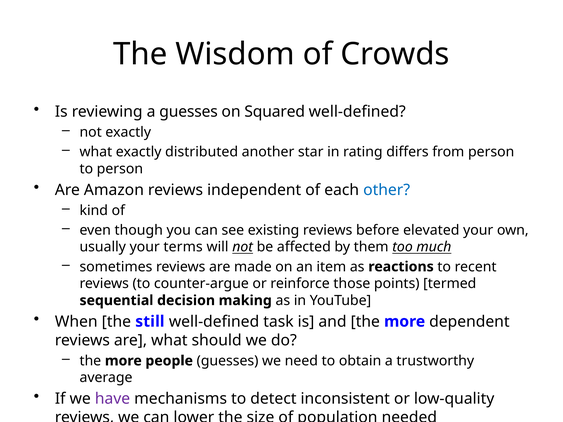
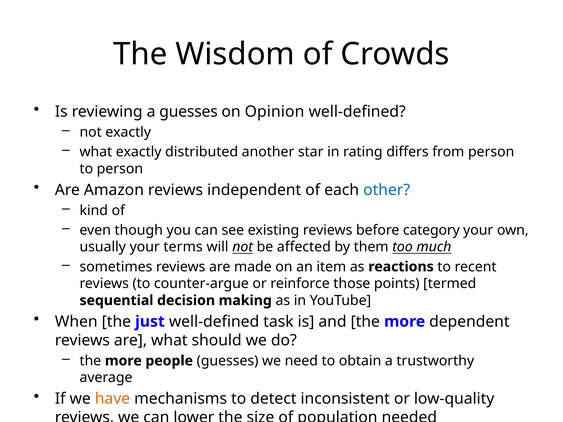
Squared: Squared -> Opinion
elevated: elevated -> category
still: still -> just
have colour: purple -> orange
